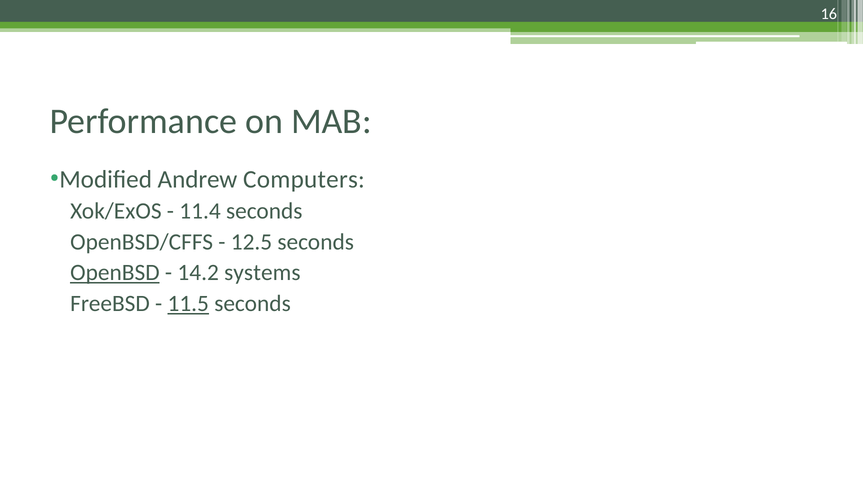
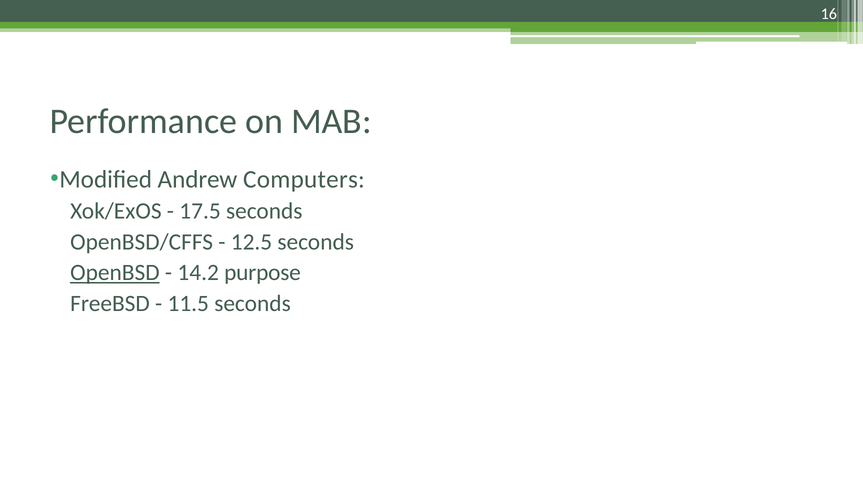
11.4: 11.4 -> 17.5
systems: systems -> purpose
11.5 underline: present -> none
